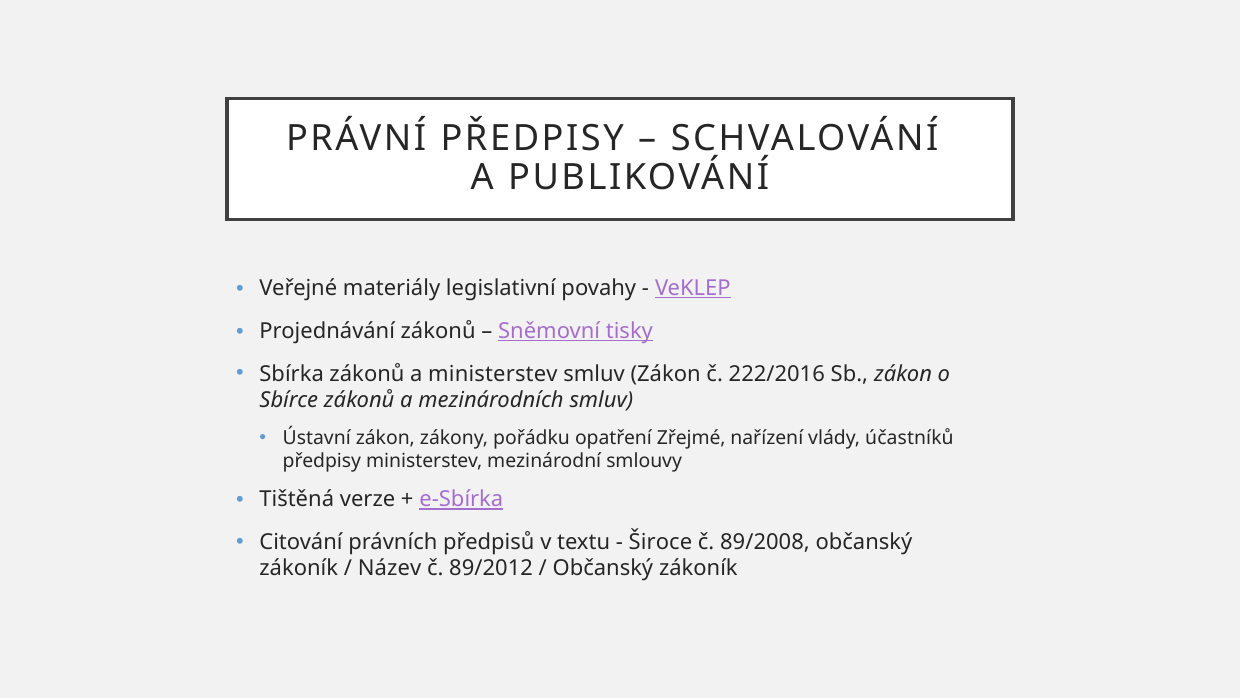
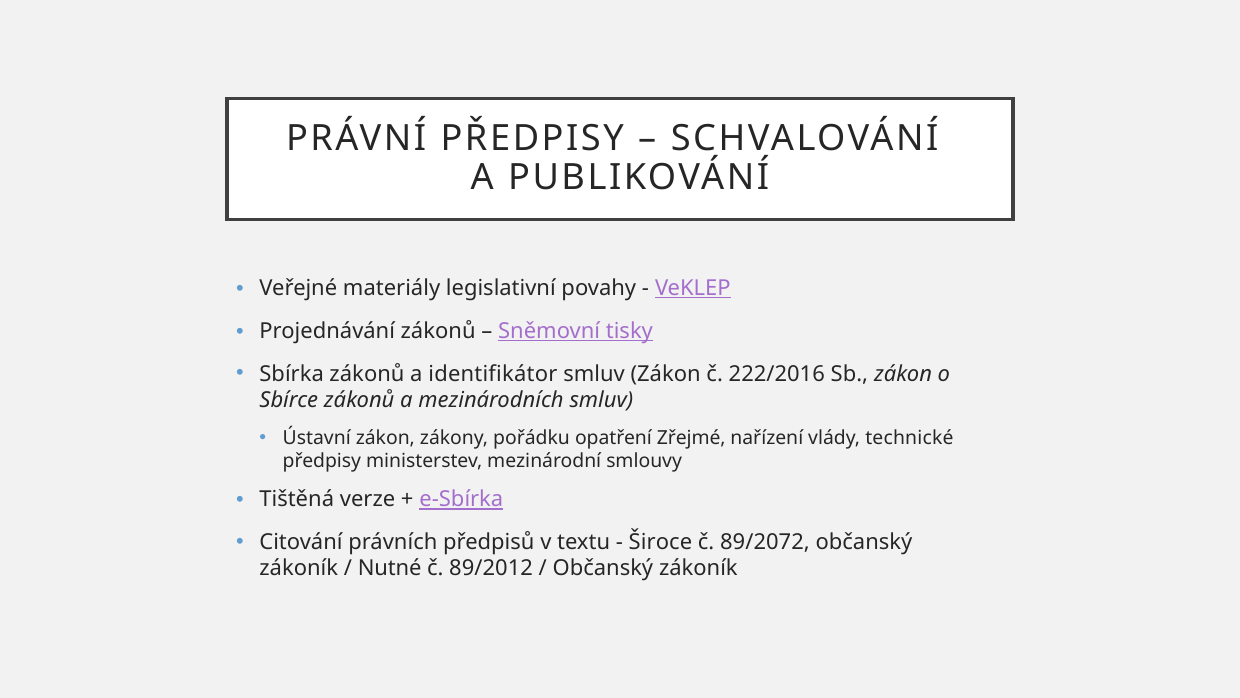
a ministerstev: ministerstev -> identifikátor
účastníků: účastníků -> technické
89/2008: 89/2008 -> 89/2072
Název: Název -> Nutné
